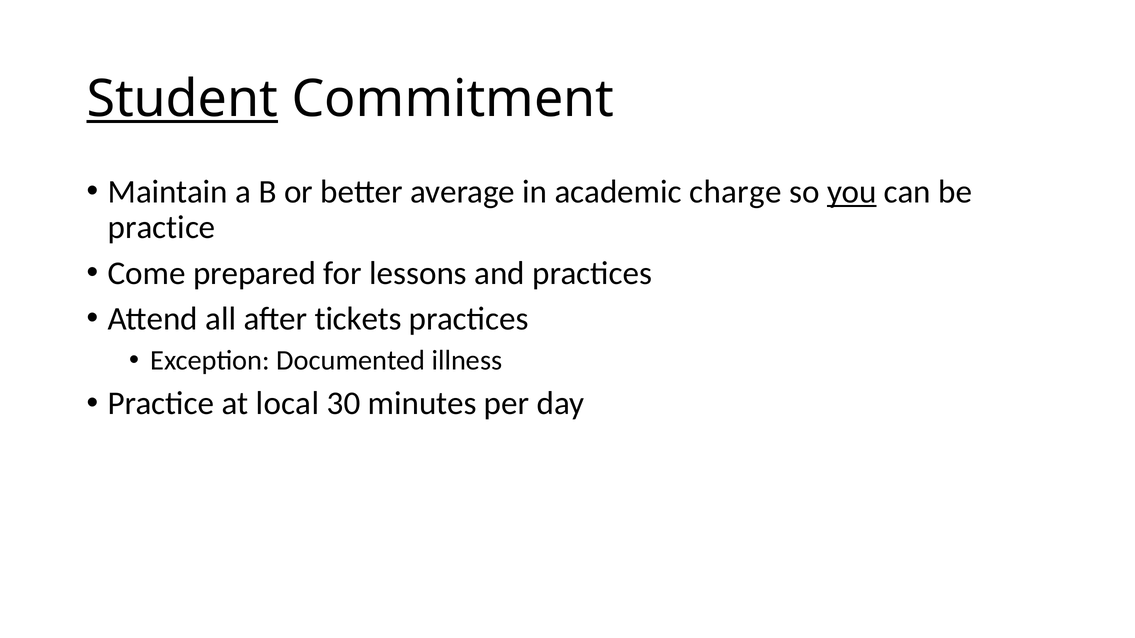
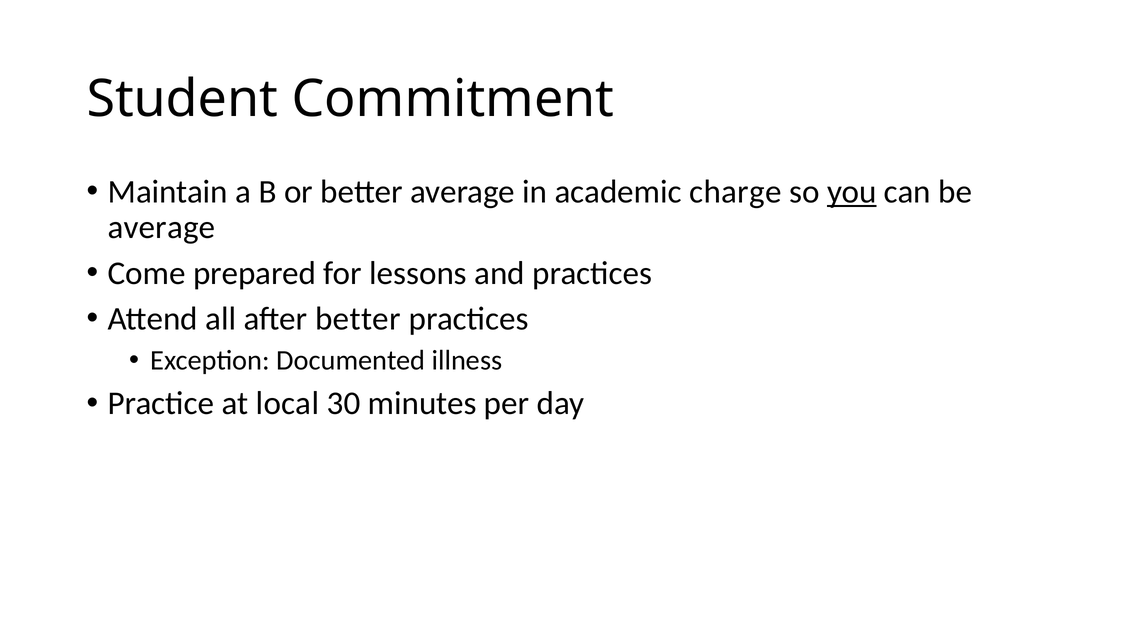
Student underline: present -> none
practice at (162, 228): practice -> average
after tickets: tickets -> better
